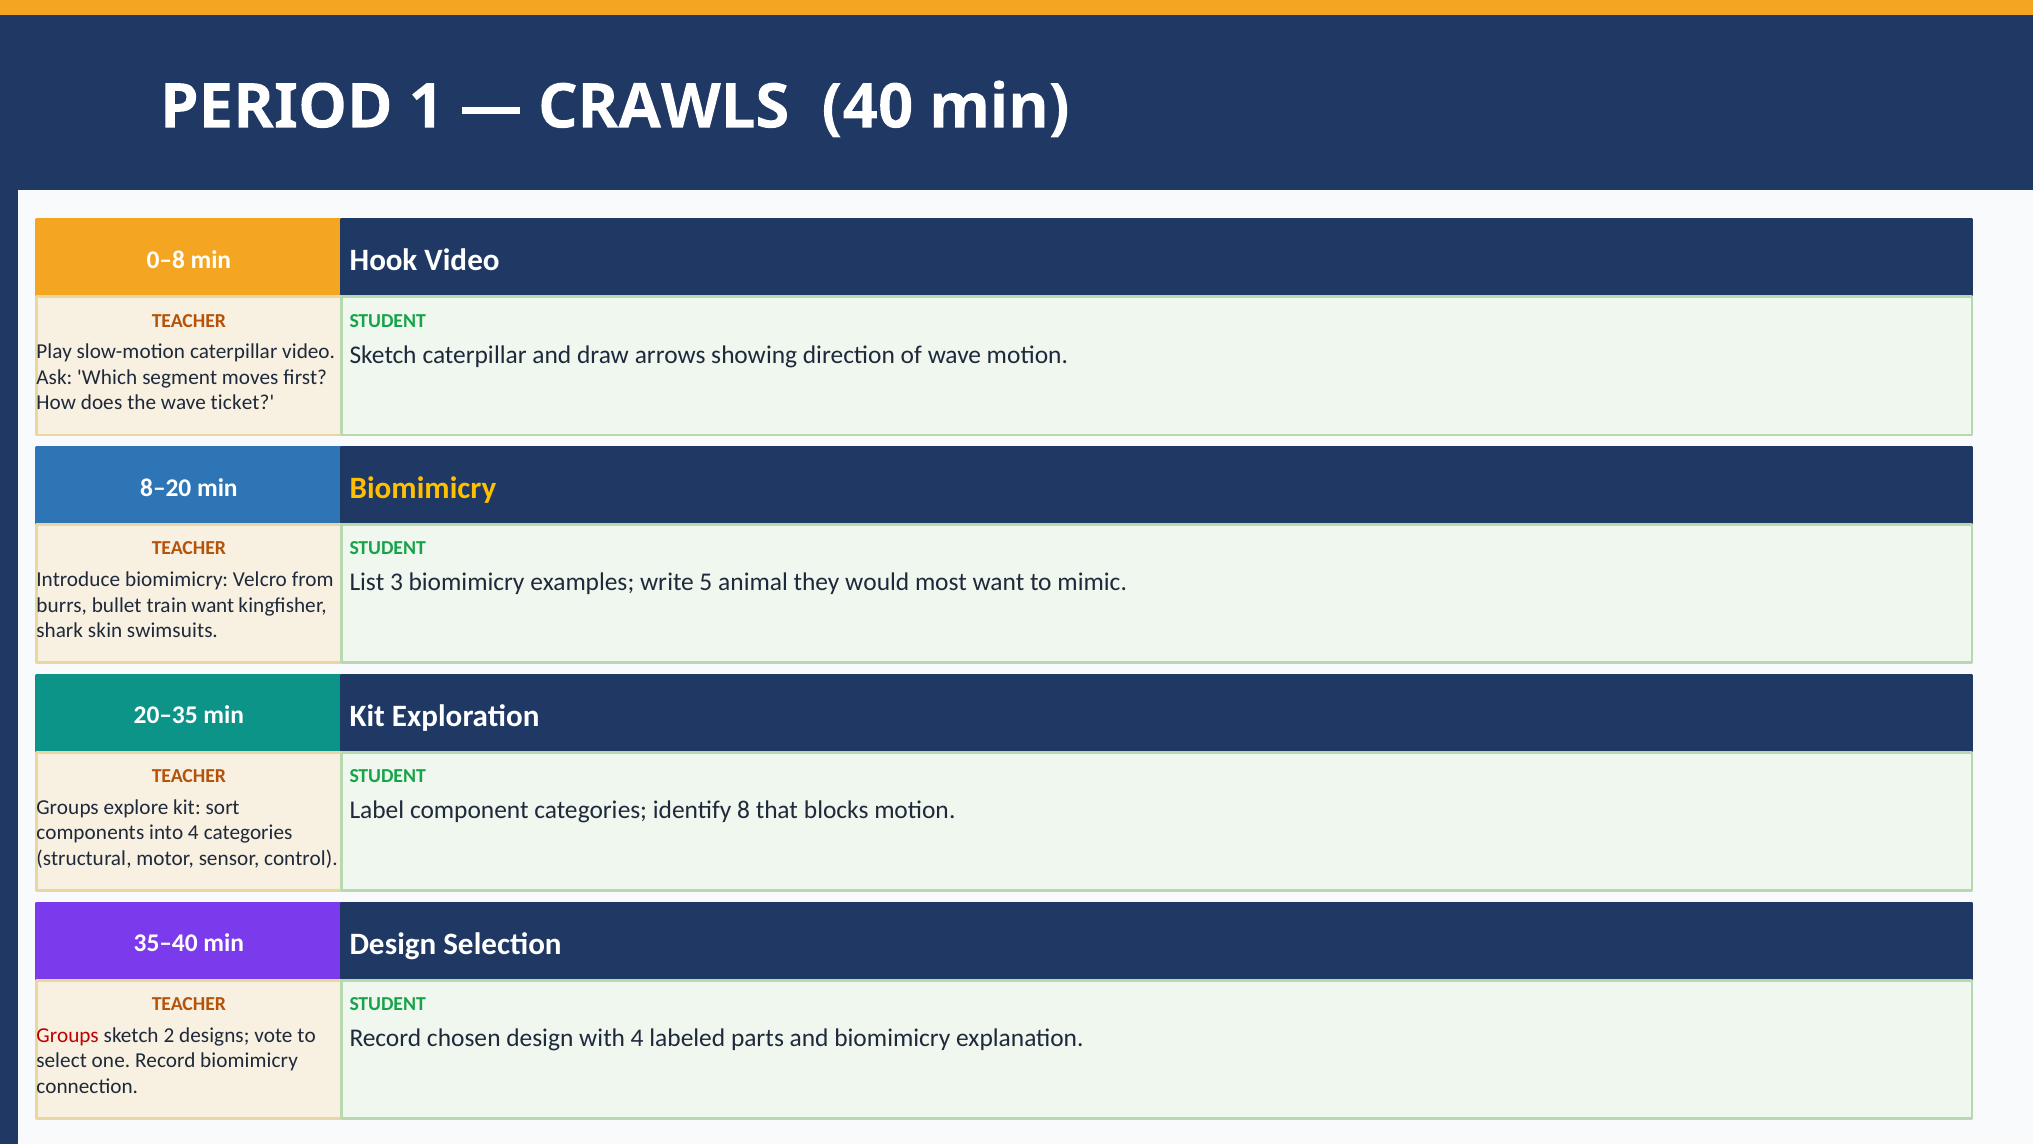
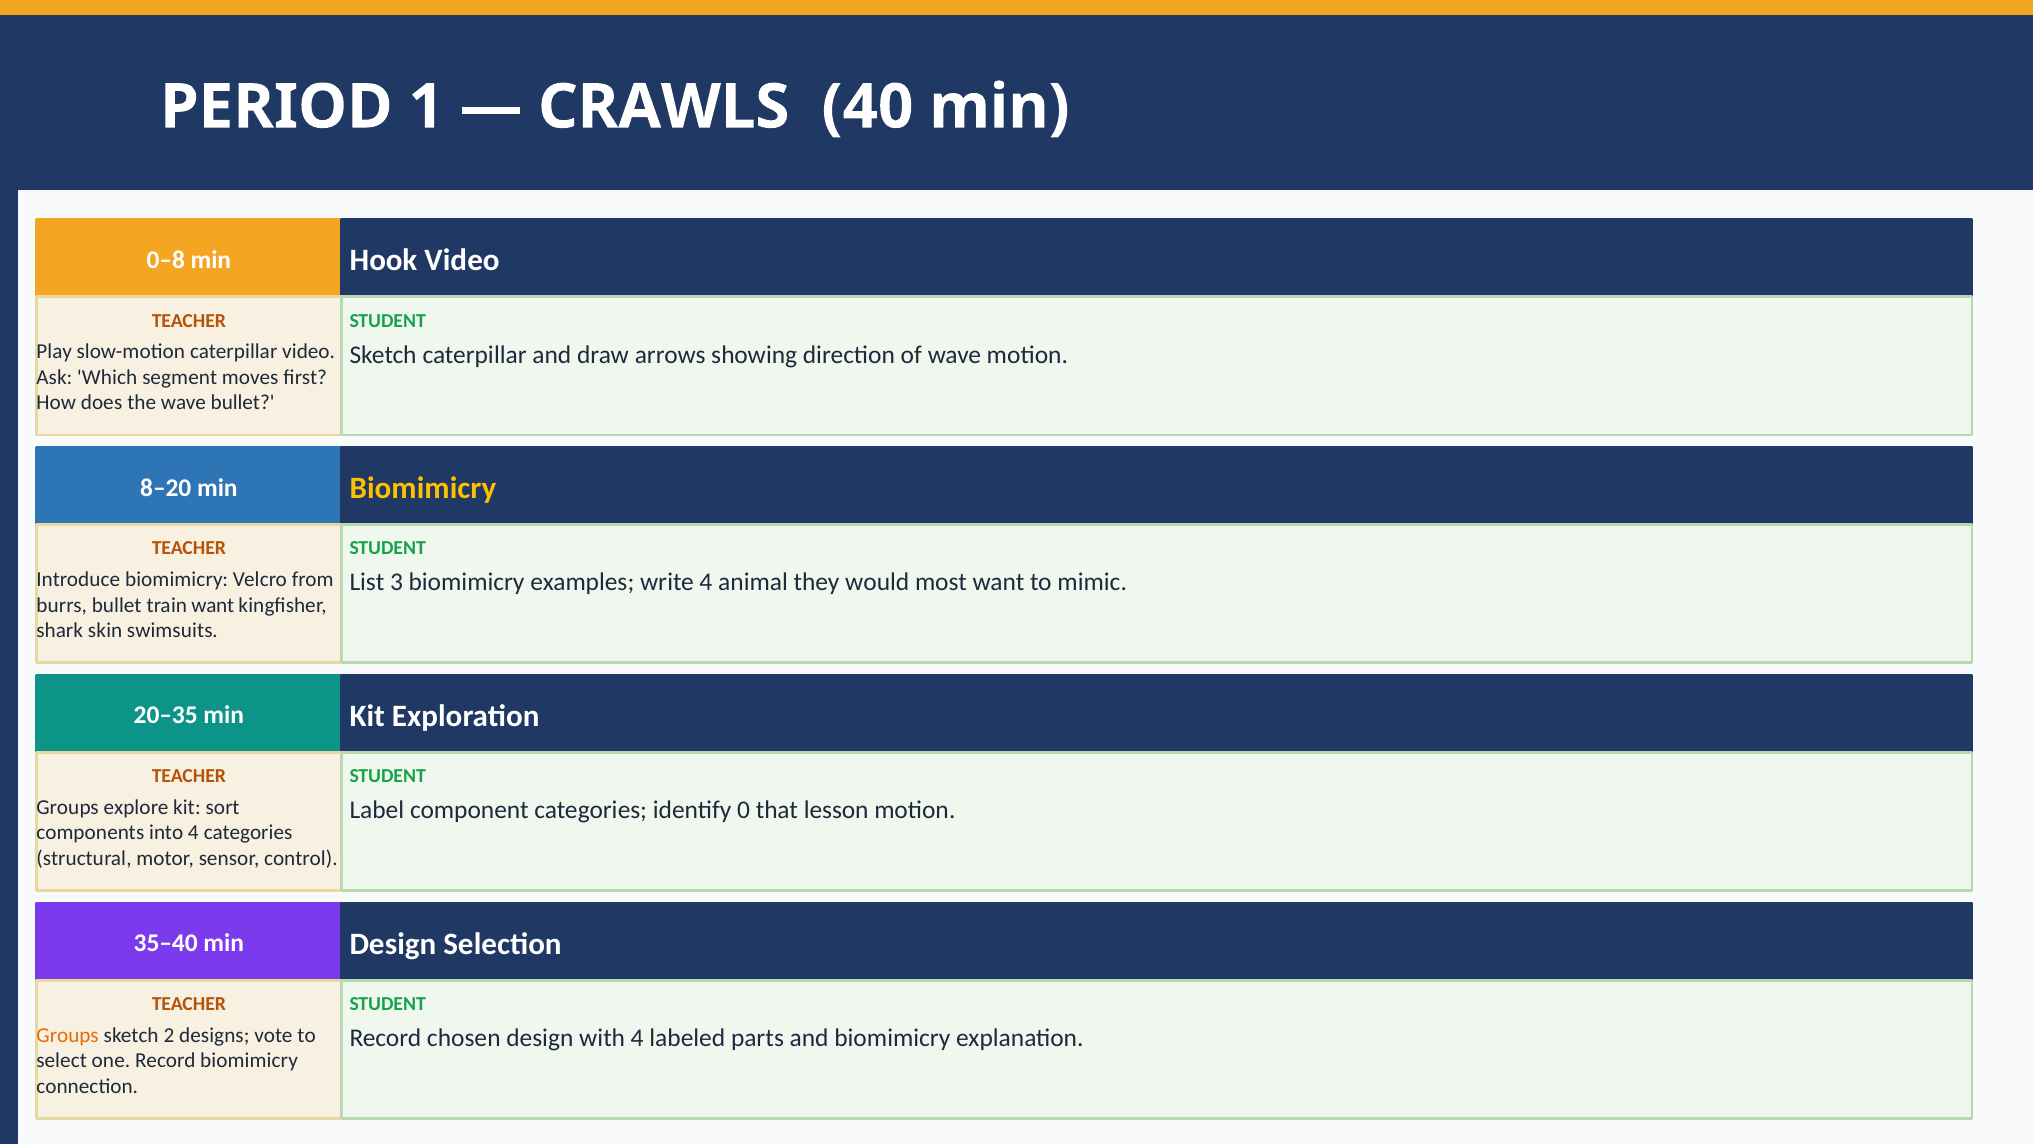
wave ticket: ticket -> bullet
write 5: 5 -> 4
8: 8 -> 0
blocks: blocks -> lesson
Groups at (68, 1035) colour: red -> orange
